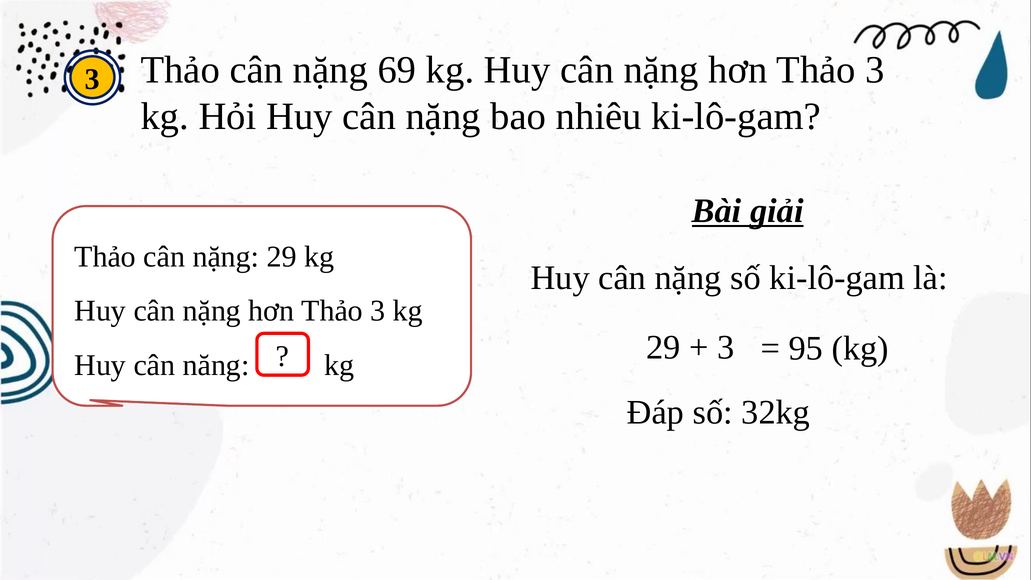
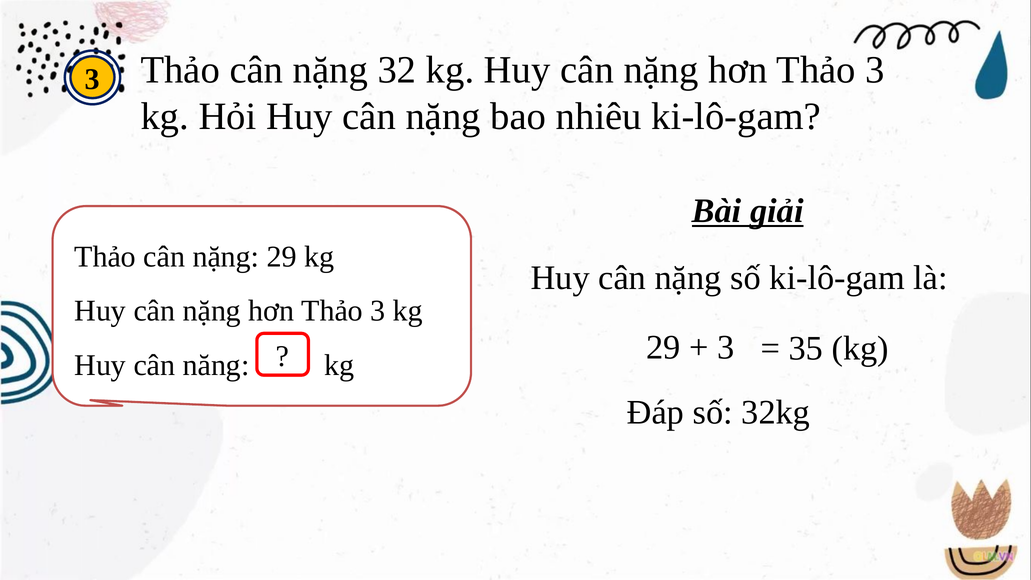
69: 69 -> 32
95: 95 -> 35
